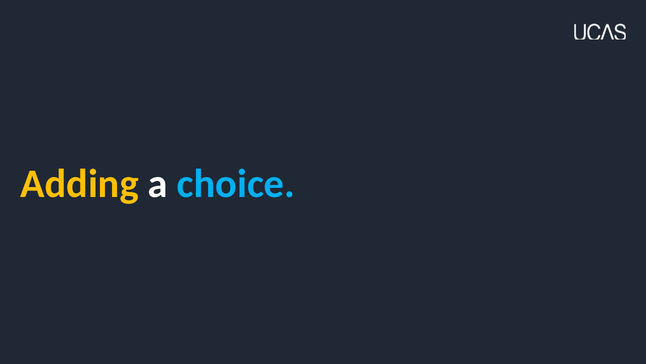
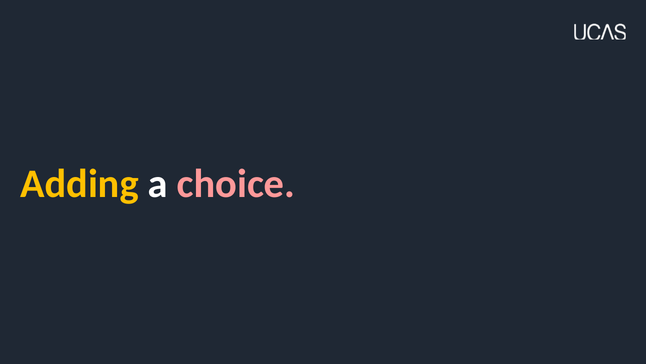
choice colour: light blue -> pink
